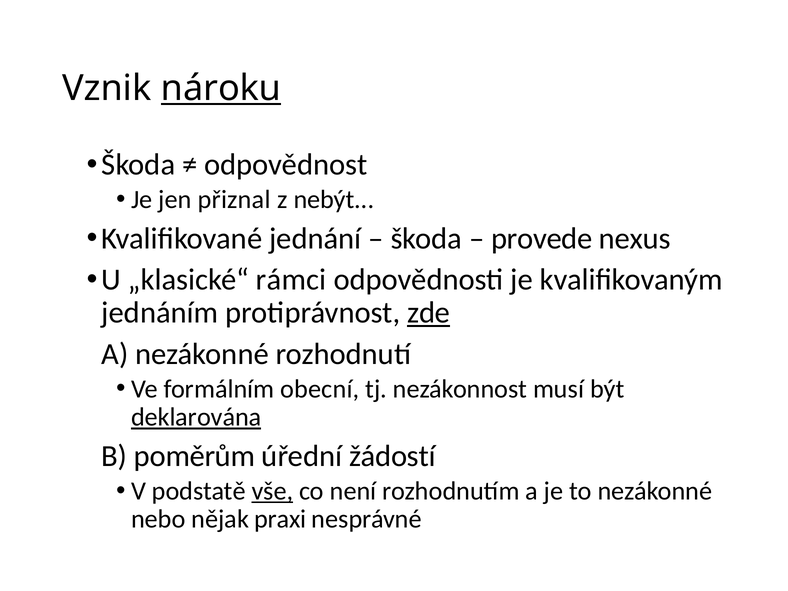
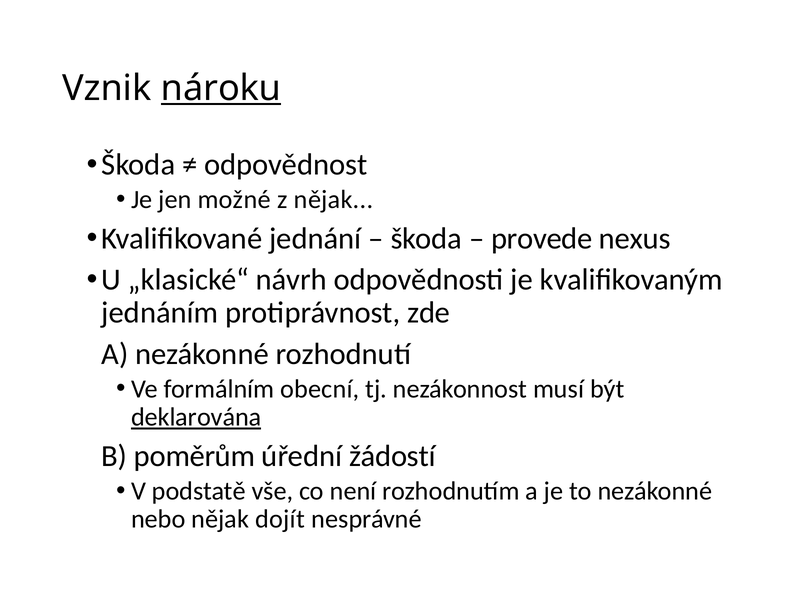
přiznal: přiznal -> možné
z nebýt: nebýt -> nějak
rámci: rámci -> návrh
zde underline: present -> none
vše underline: present -> none
praxi: praxi -> dojít
